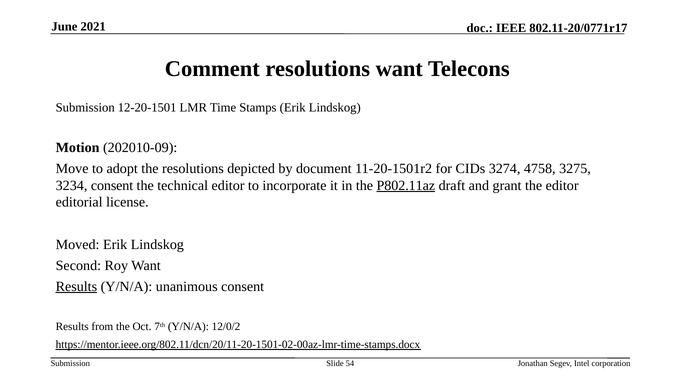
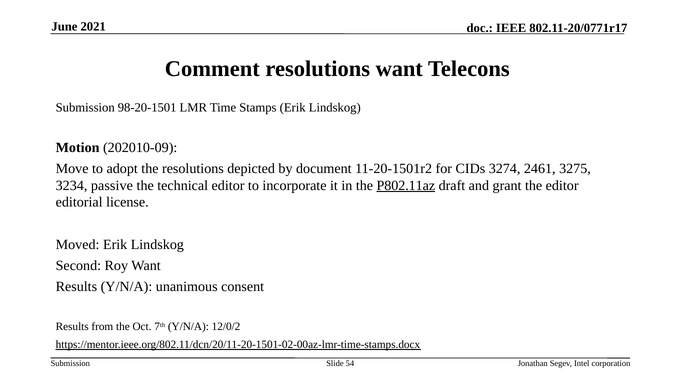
12-20-1501: 12-20-1501 -> 98-20-1501
4758: 4758 -> 2461
3234 consent: consent -> passive
Results at (76, 287) underline: present -> none
